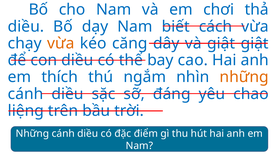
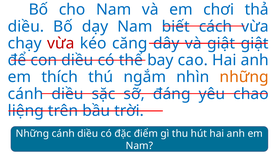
vừa at (61, 43) colour: orange -> red
